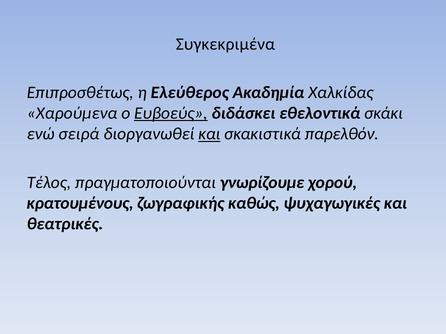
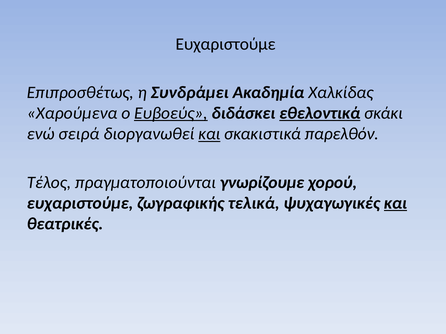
Συγκεκριμένα at (225, 44): Συγκεκριμένα -> Ευχαριστούμε
Ελεύθερος: Ελεύθερος -> Συνδράμει
εθελοντικά underline: none -> present
κρατουμένους at (80, 203): κρατουμένους -> ευχαριστούμε
καθώς: καθώς -> τελικά
και at (395, 203) underline: none -> present
